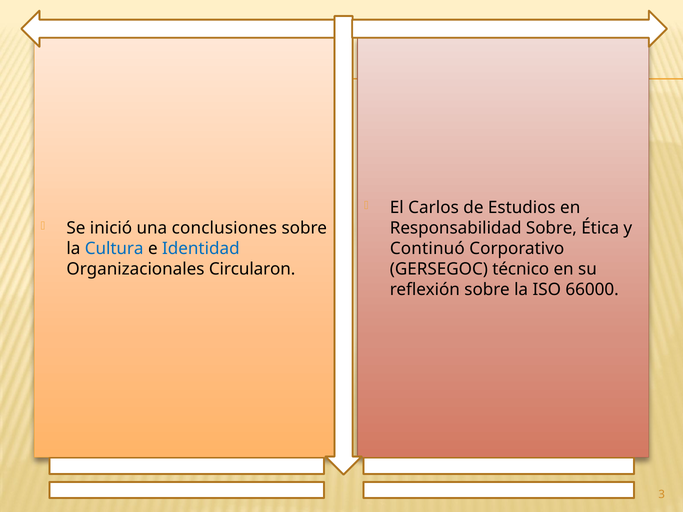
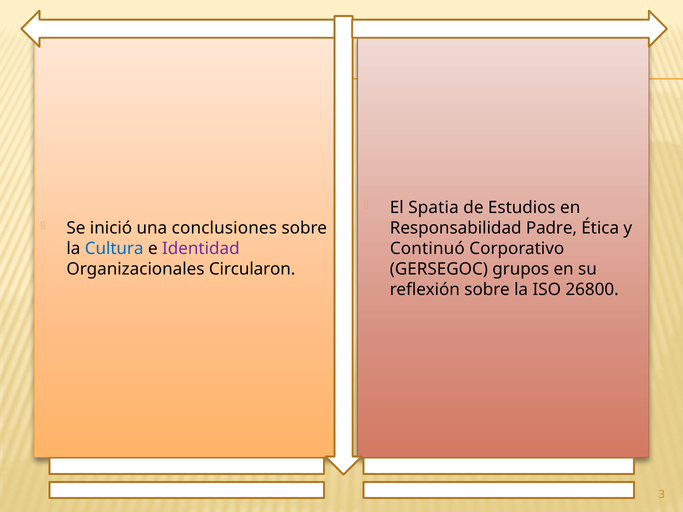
Carlos: Carlos -> Spatia
Responsabilidad Sobre: Sobre -> Padre
Identidad colour: blue -> purple
técnico: técnico -> grupos
66000: 66000 -> 26800
